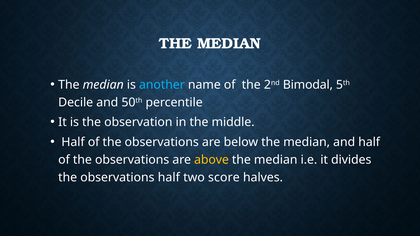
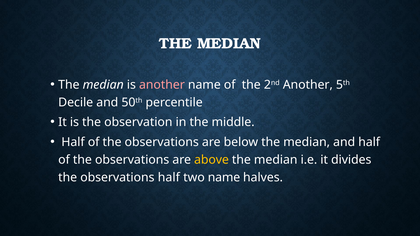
another at (162, 85) colour: light blue -> pink
2nd Bimodal: Bimodal -> Another
two score: score -> name
